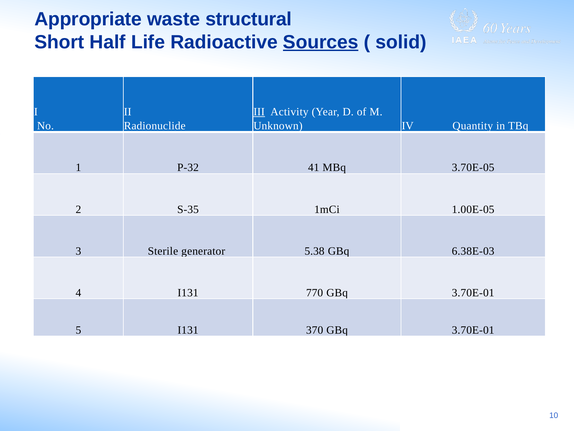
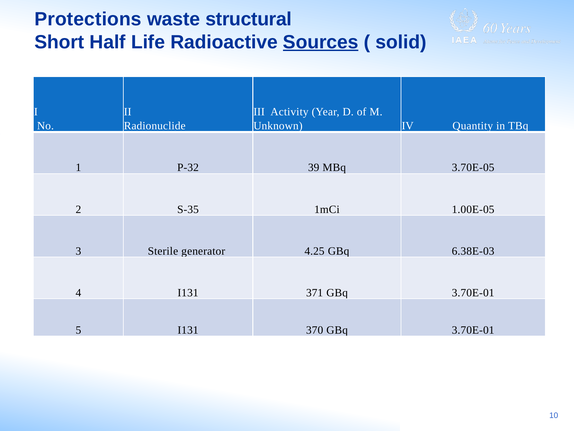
Appropriate: Appropriate -> Protections
III underline: present -> none
41: 41 -> 39
5.38: 5.38 -> 4.25
770: 770 -> 371
